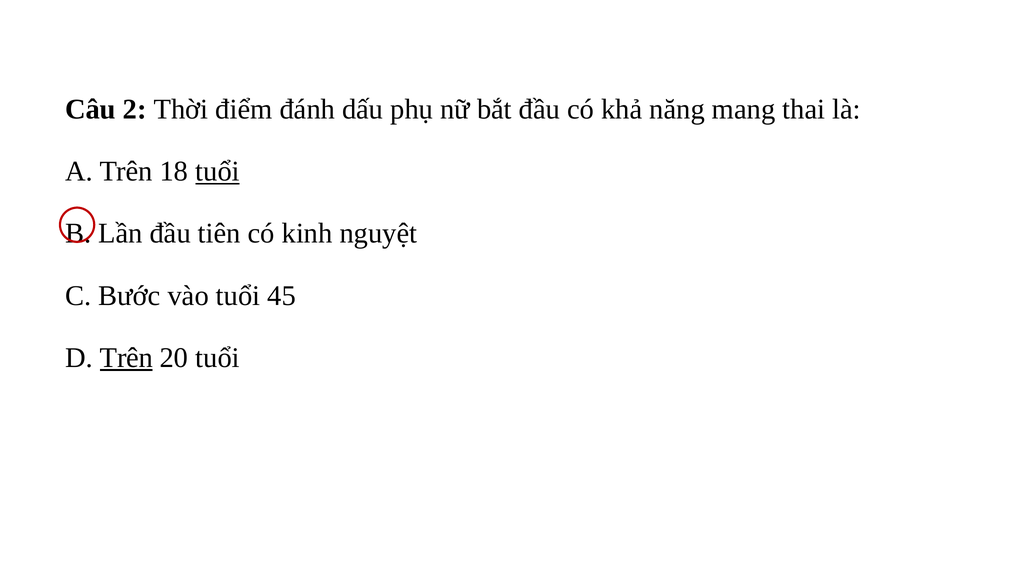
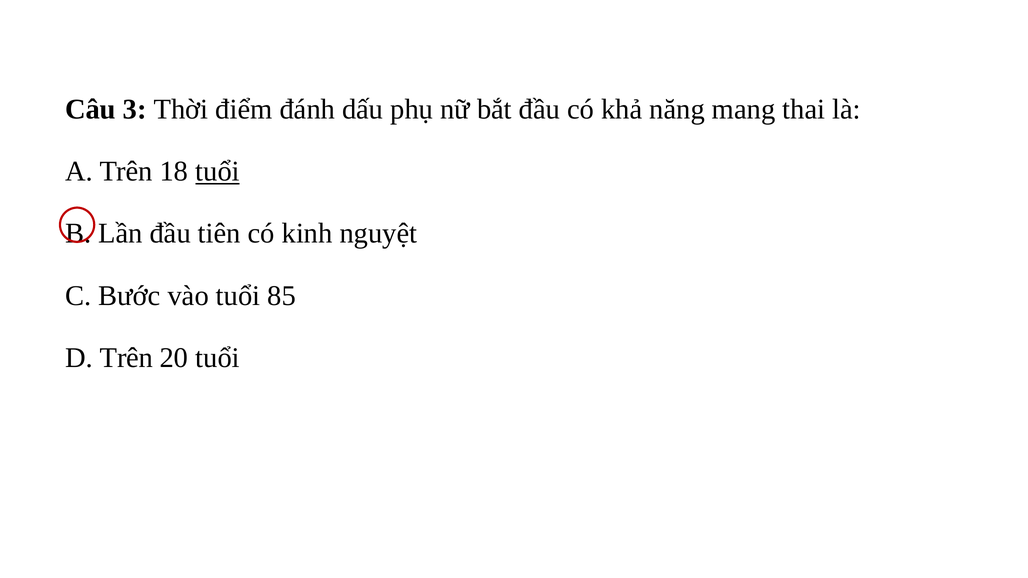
2: 2 -> 3
45: 45 -> 85
Trên at (126, 358) underline: present -> none
